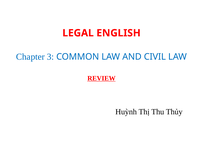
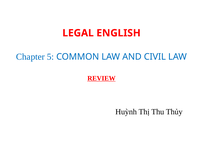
3: 3 -> 5
